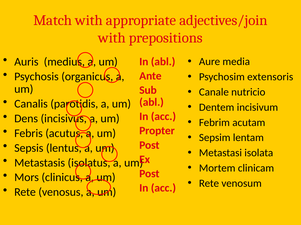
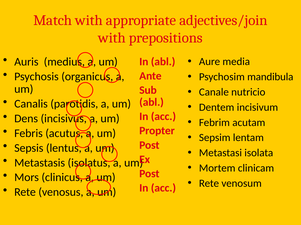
extensoris: extensoris -> mandibula
